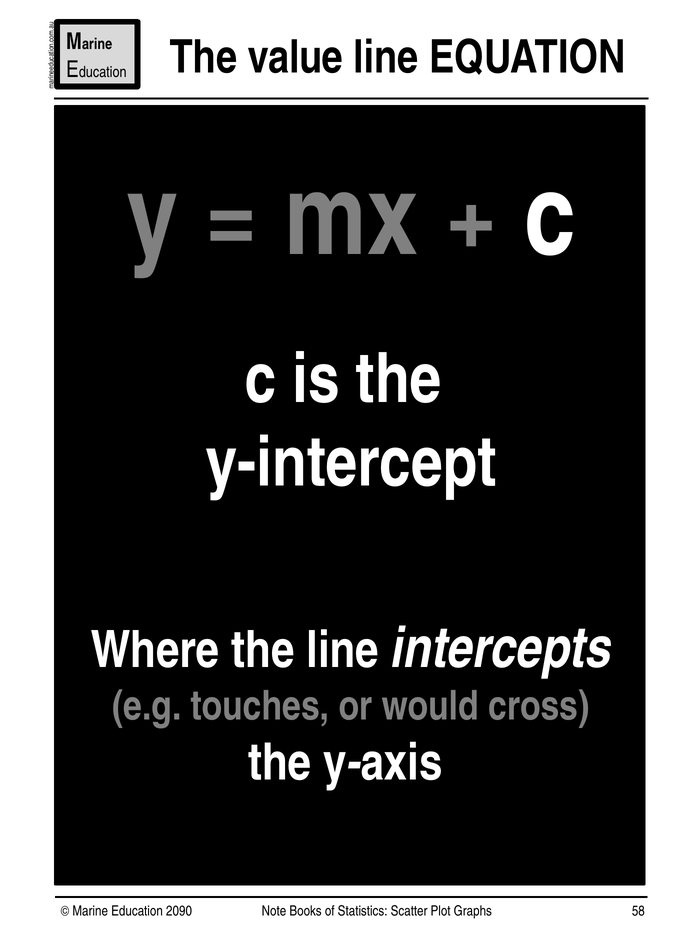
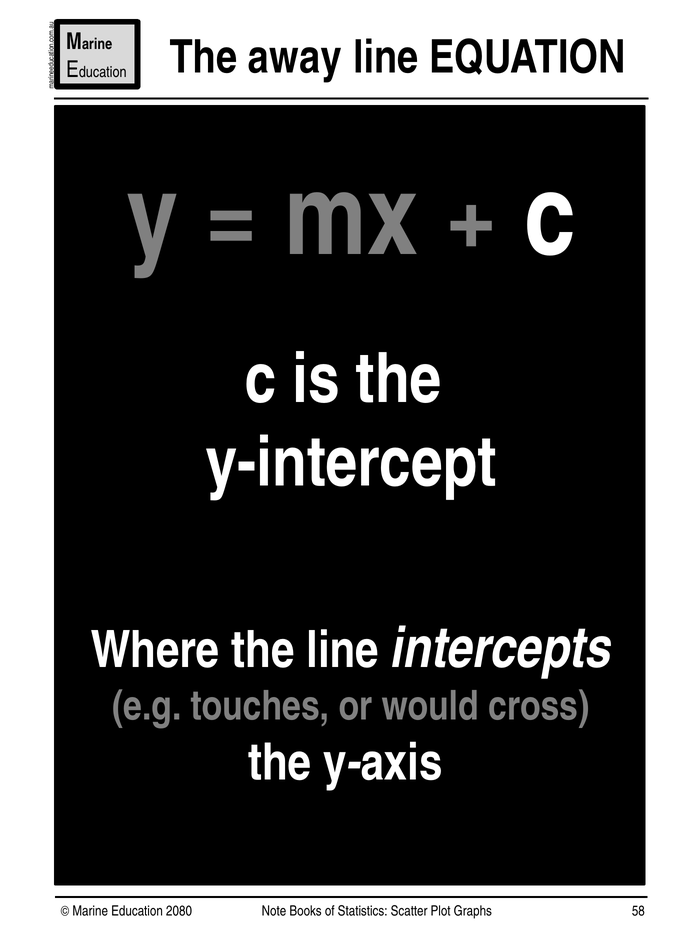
value: value -> away
2090: 2090 -> 2080
